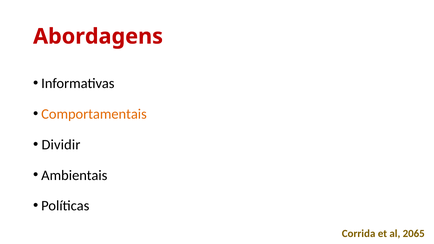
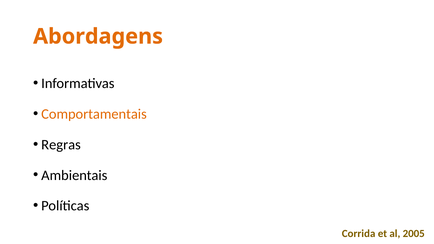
Abordagens colour: red -> orange
Dividir: Dividir -> Regras
2065: 2065 -> 2005
